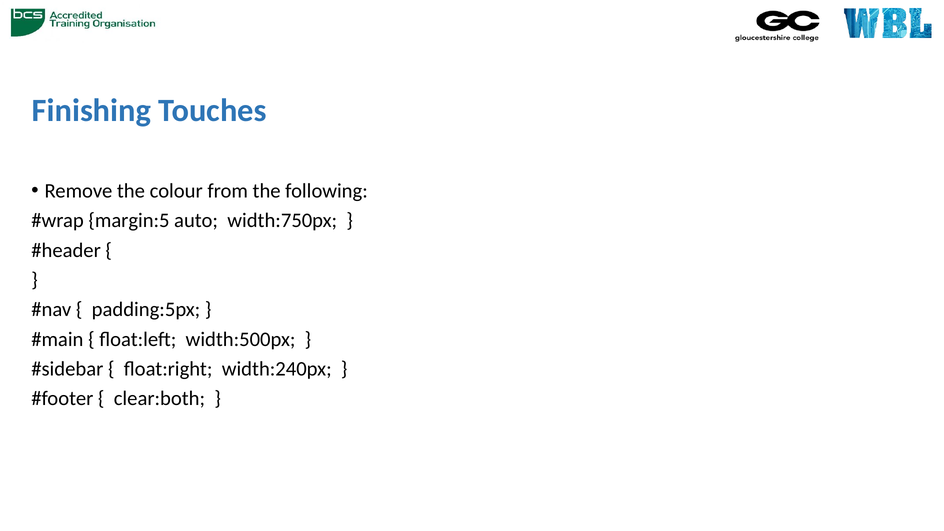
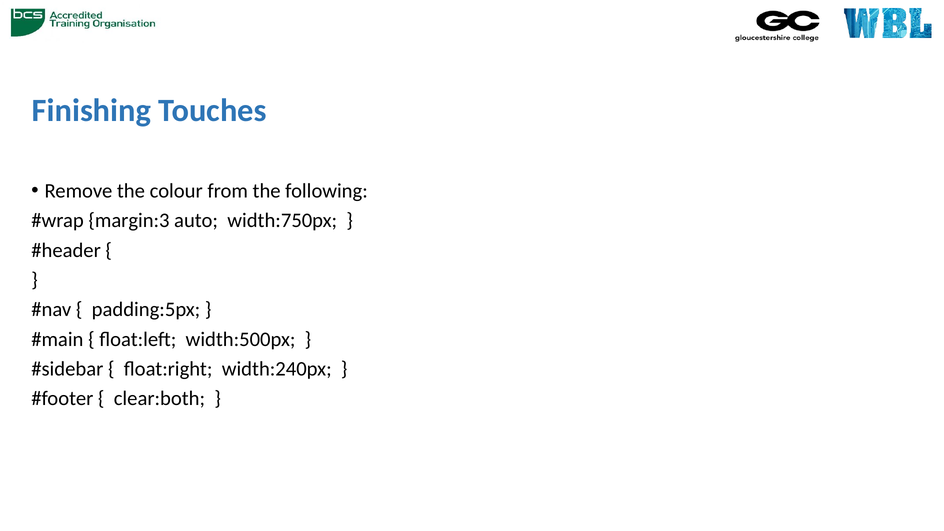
margin:5: margin:5 -> margin:3
